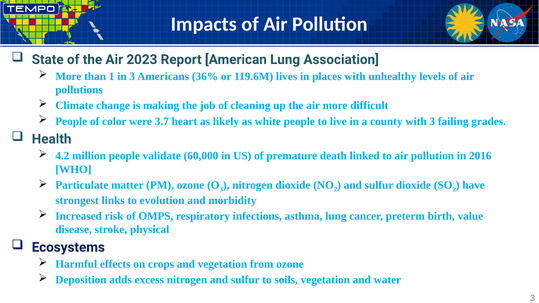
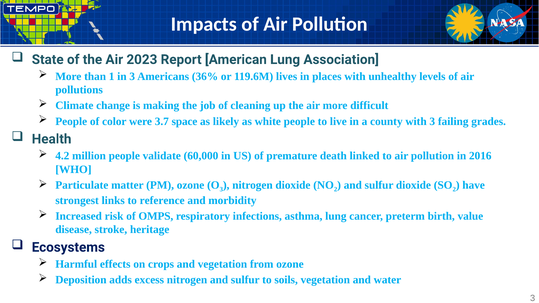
heart: heart -> space
evolution: evolution -> reference
physical: physical -> heritage
